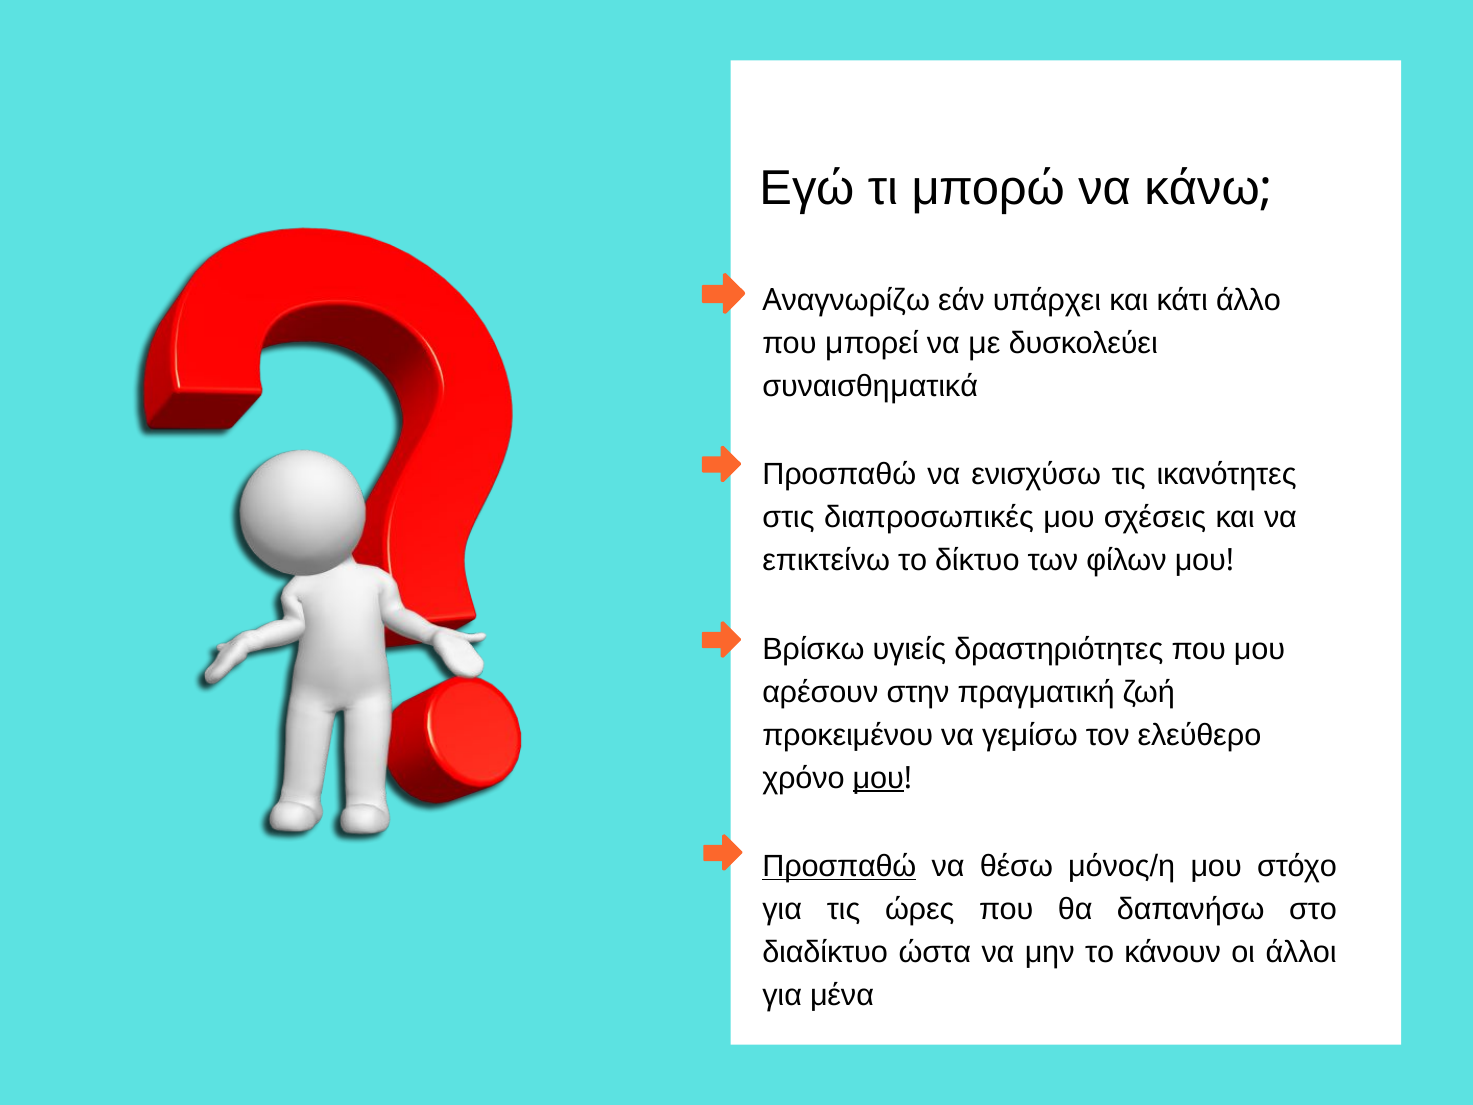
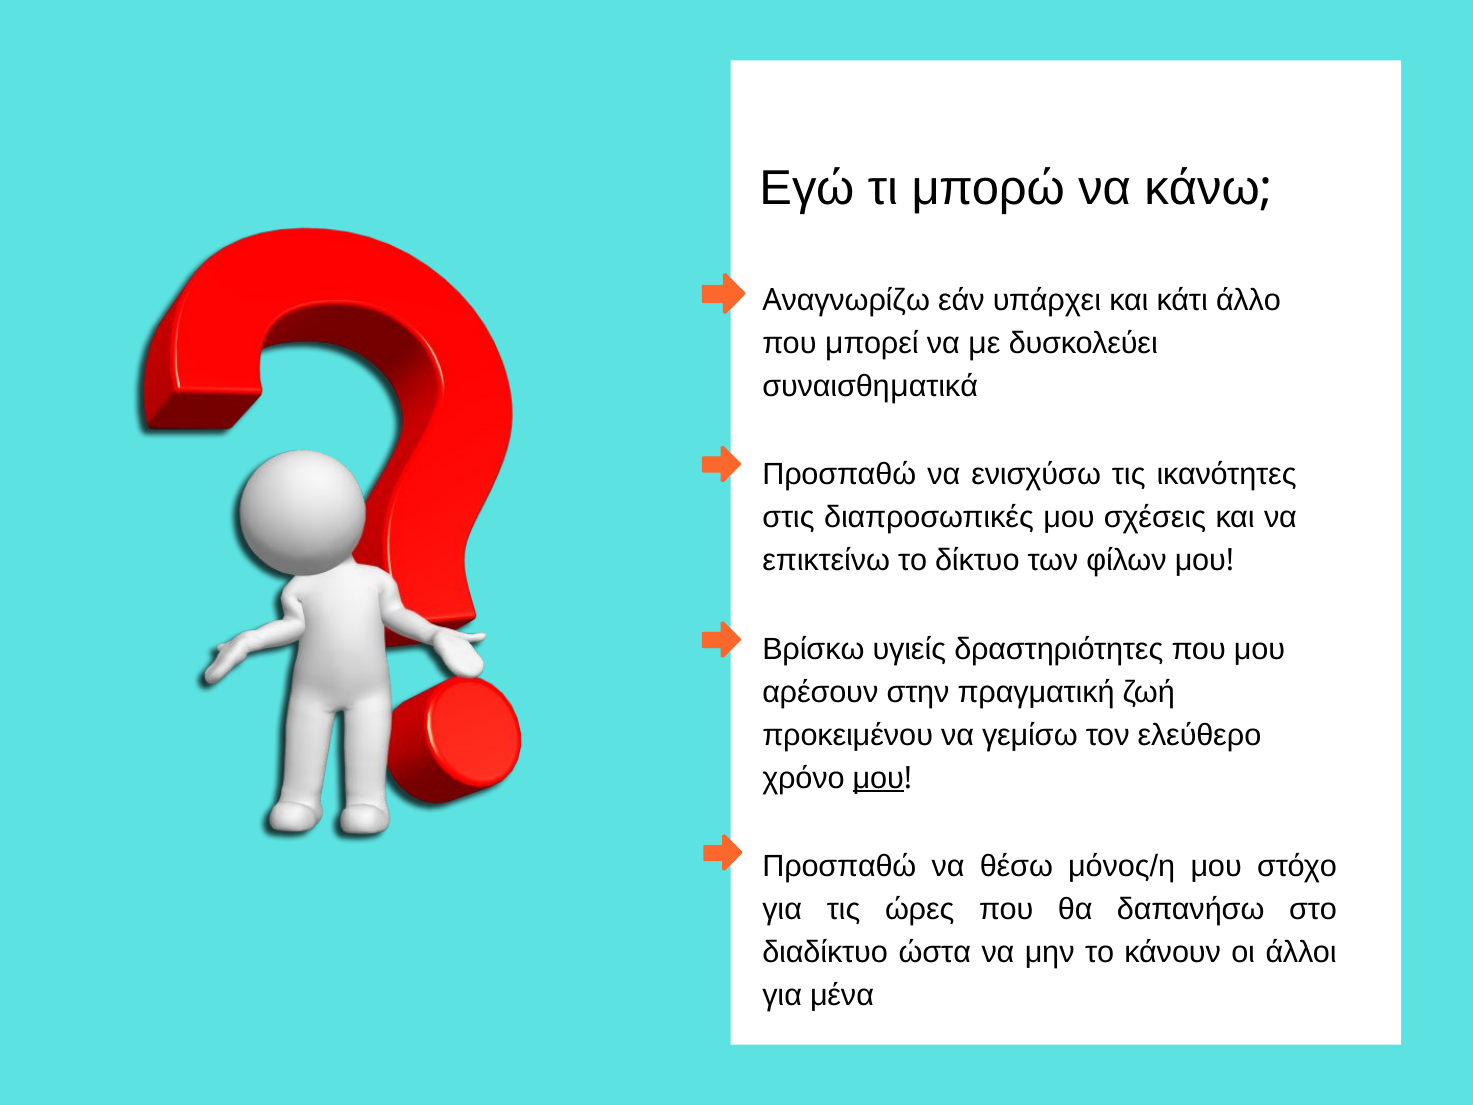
Προσπαθώ at (839, 866) underline: present -> none
